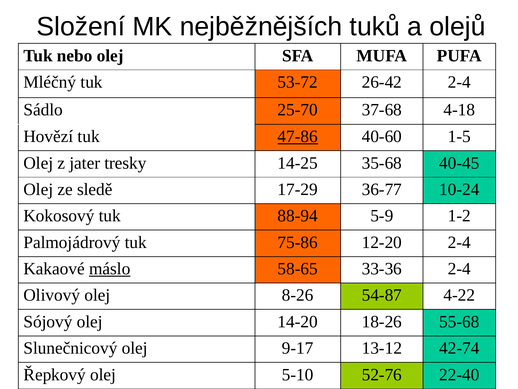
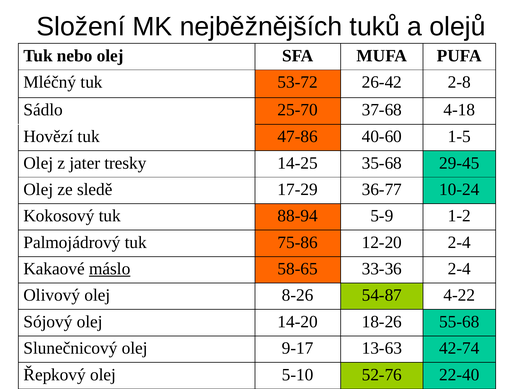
26-42 2-4: 2-4 -> 2-8
47-86 underline: present -> none
40-45: 40-45 -> 29-45
13-12: 13-12 -> 13-63
